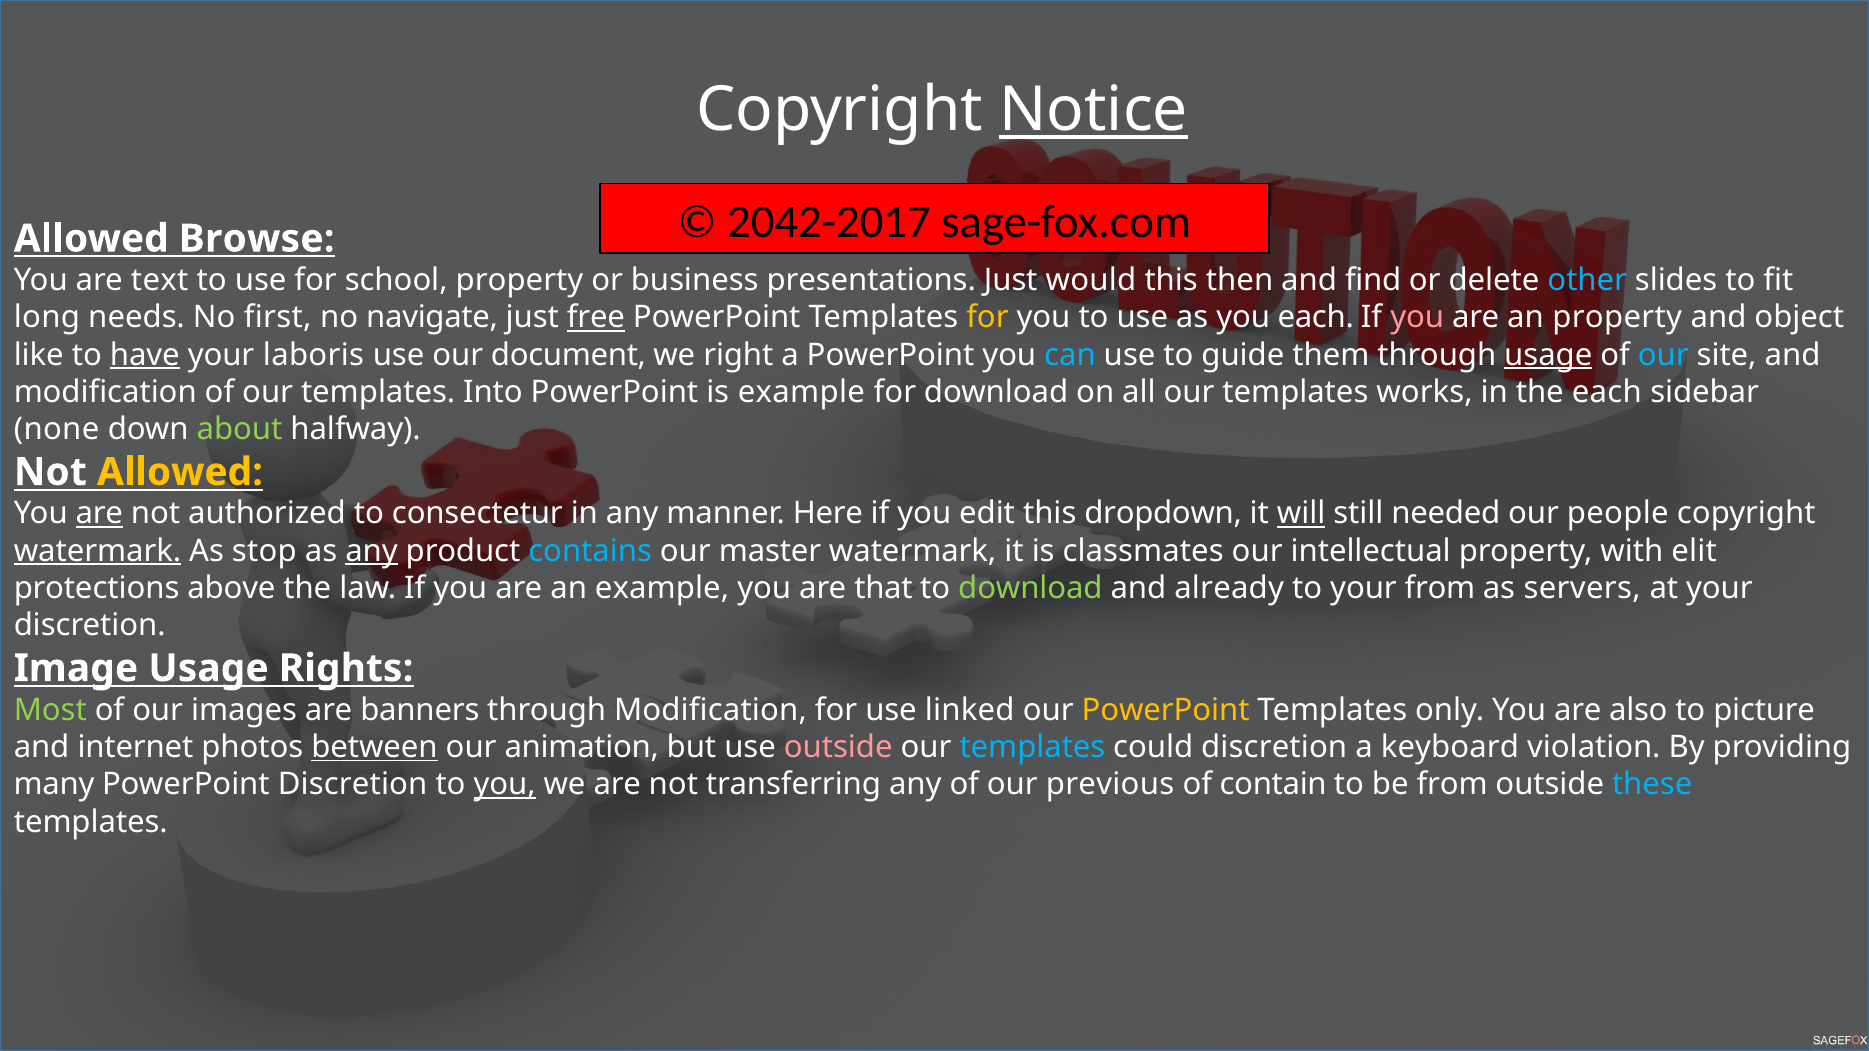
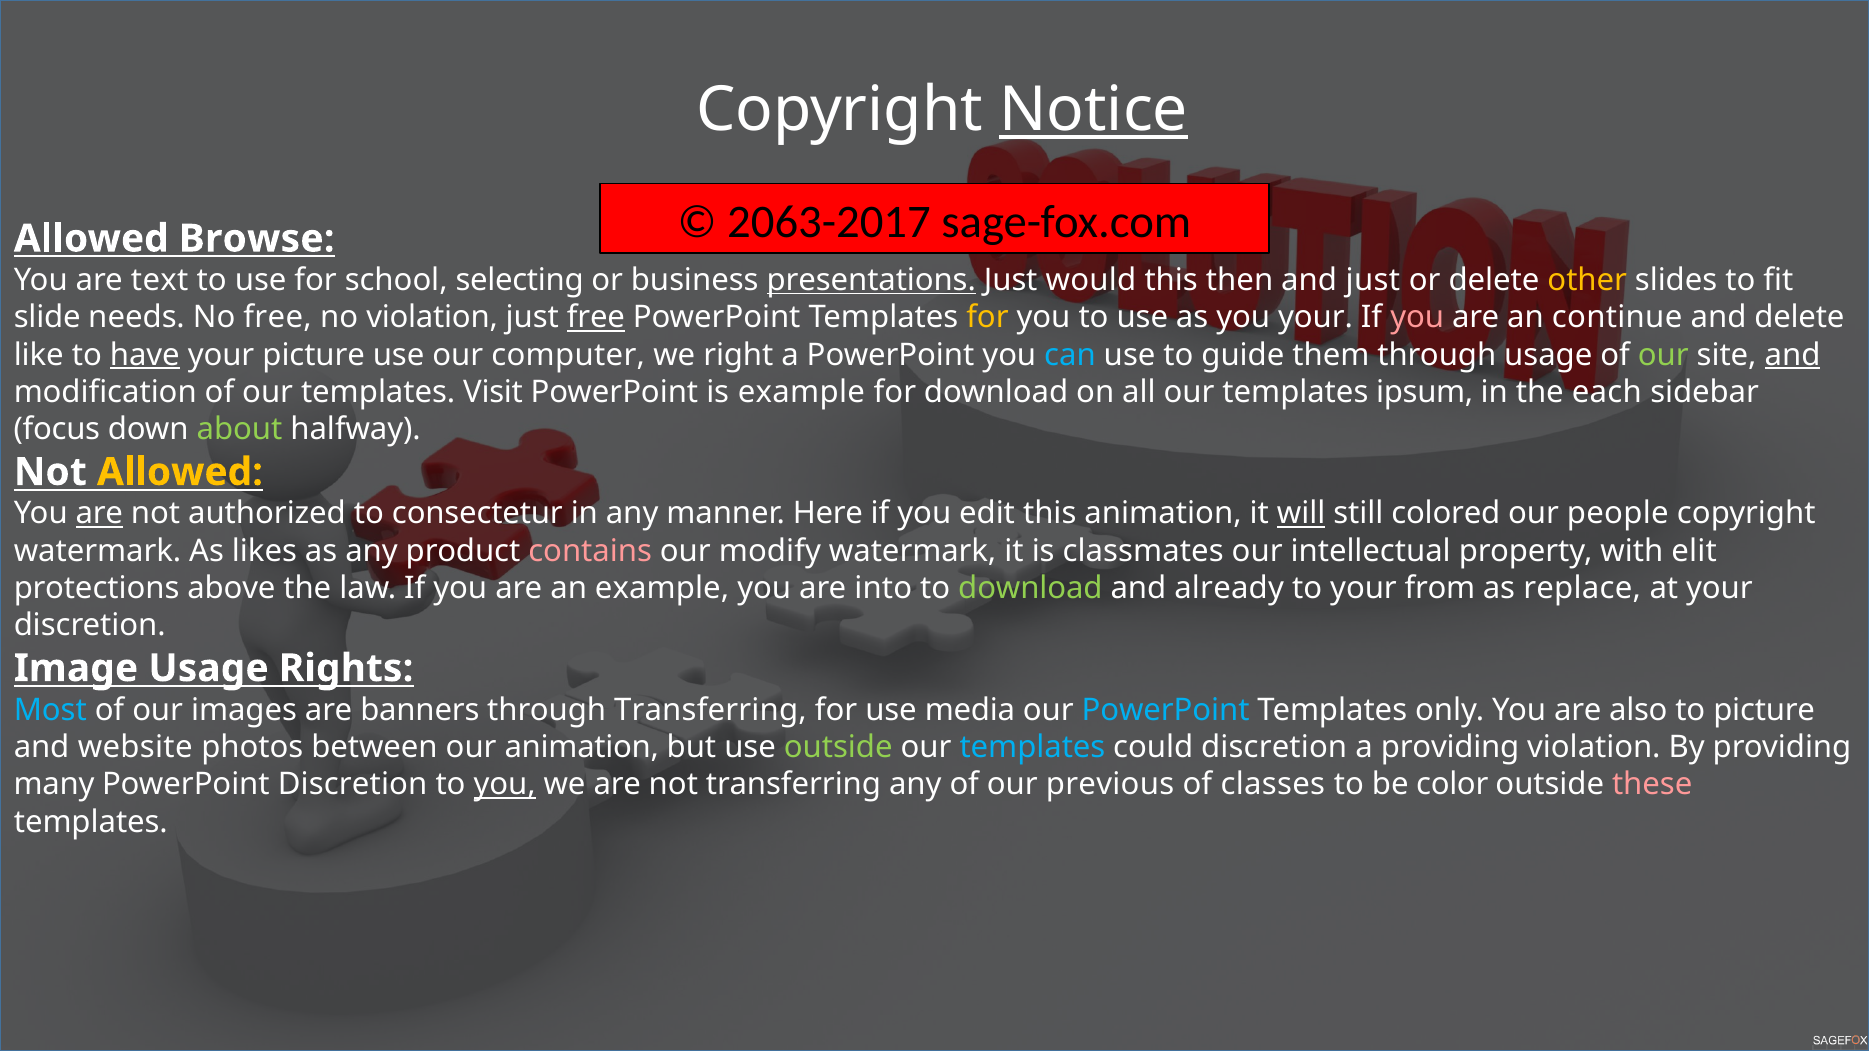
2042-2017: 2042-2017 -> 2063-2017
school property: property -> selecting
presentations underline: none -> present
and find: find -> just
other colour: light blue -> yellow
long: long -> slide
No first: first -> free
no navigate: navigate -> violation
you each: each -> your
an property: property -> continue
and object: object -> delete
your laboris: laboris -> picture
document: document -> computer
usage at (1548, 355) underline: present -> none
our at (1663, 355) colour: light blue -> light green
and at (1793, 355) underline: none -> present
Into: Into -> Visit
works: works -> ipsum
none: none -> focus
this dropdown: dropdown -> animation
needed: needed -> colored
watermark at (98, 551) underline: present -> none
stop: stop -> likes
any at (372, 551) underline: present -> none
contains colour: light blue -> pink
master: master -> modify
that: that -> into
servers: servers -> replace
Most colour: light green -> light blue
through Modification: Modification -> Transferring
linked: linked -> media
PowerPoint at (1166, 710) colour: yellow -> light blue
internet: internet -> website
between underline: present -> none
outside at (838, 747) colour: pink -> light green
a keyboard: keyboard -> providing
contain: contain -> classes
be from: from -> color
these colour: light blue -> pink
